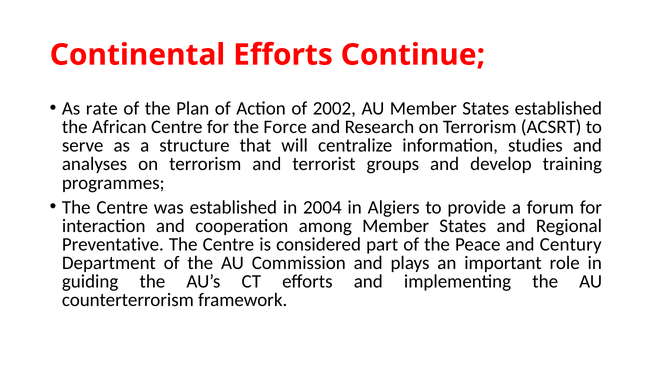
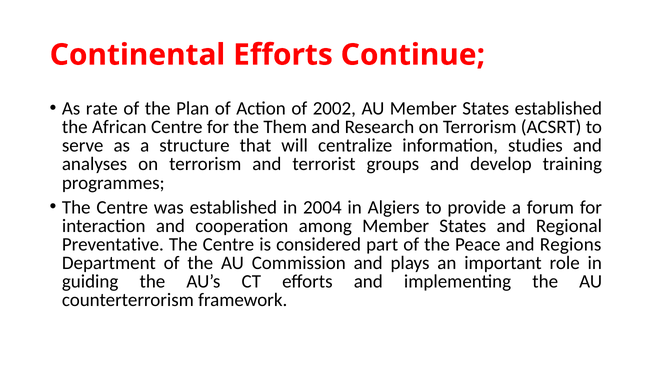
Force: Force -> Them
Century: Century -> Regions
